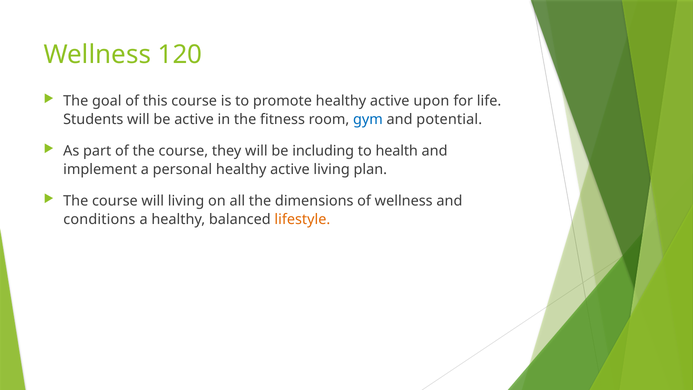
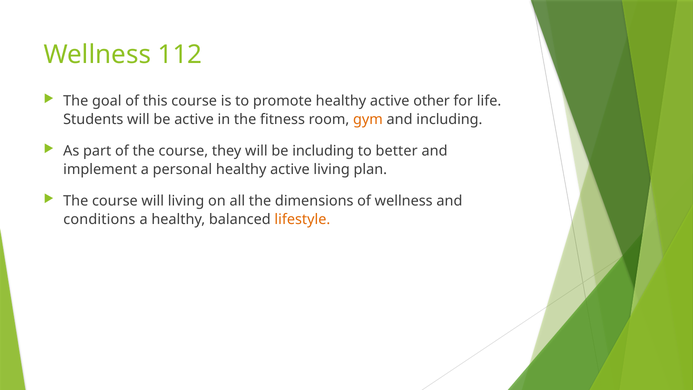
120: 120 -> 112
upon: upon -> other
gym colour: blue -> orange
and potential: potential -> including
health: health -> better
